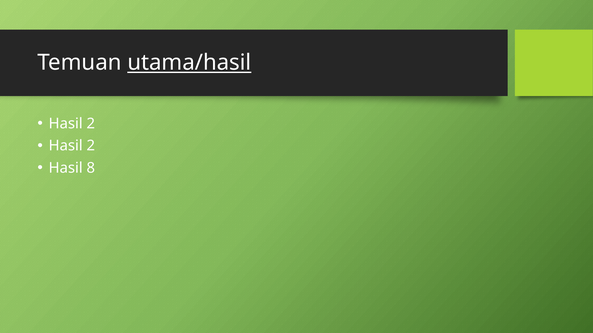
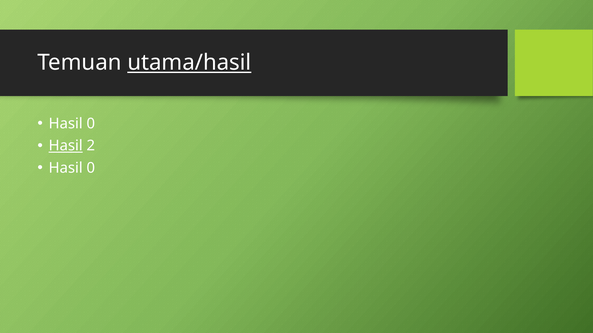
2 at (91, 124): 2 -> 0
Hasil at (66, 146) underline: none -> present
8 at (91, 168): 8 -> 0
